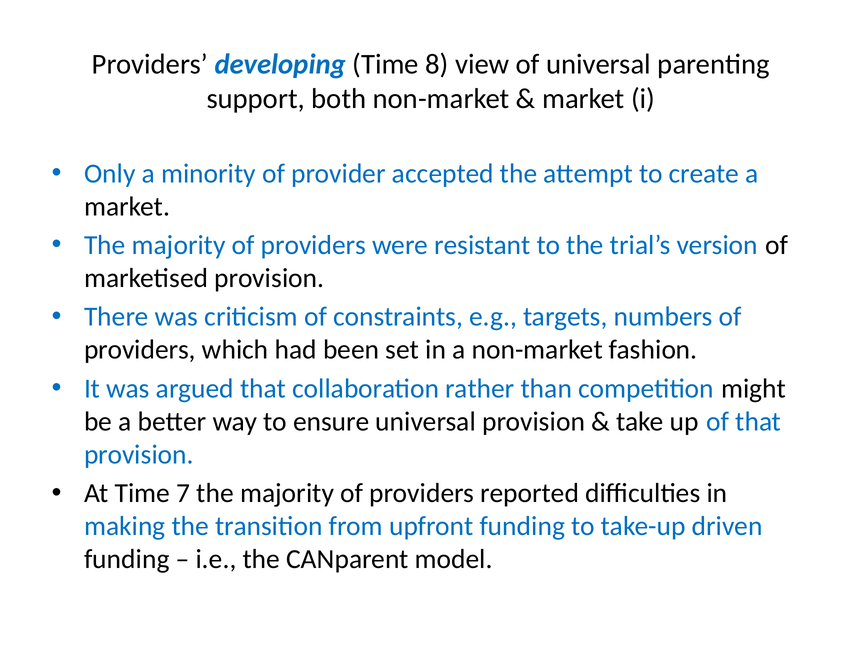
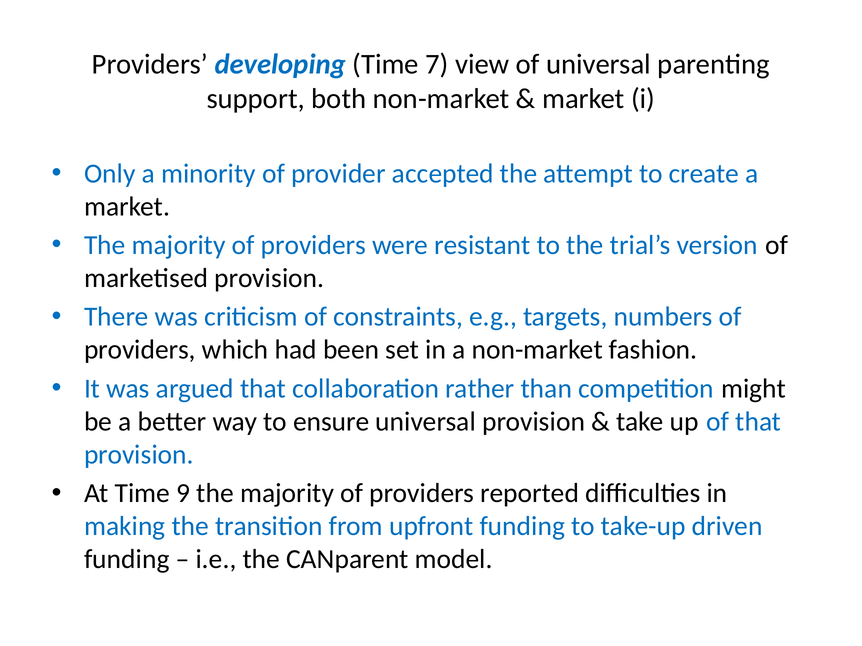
8: 8 -> 7
7: 7 -> 9
